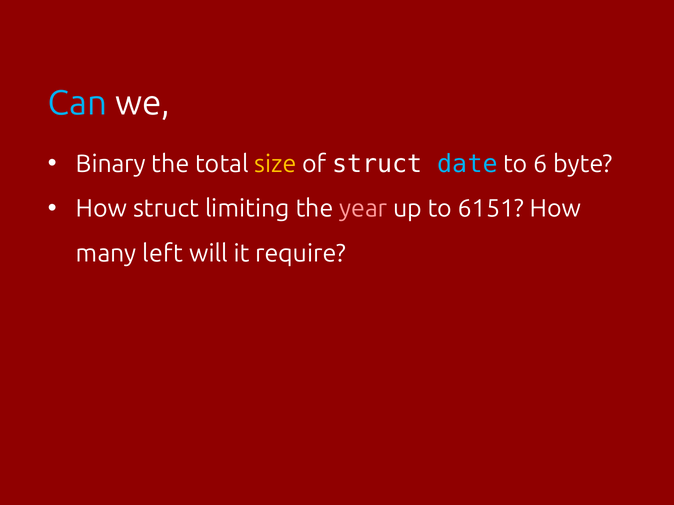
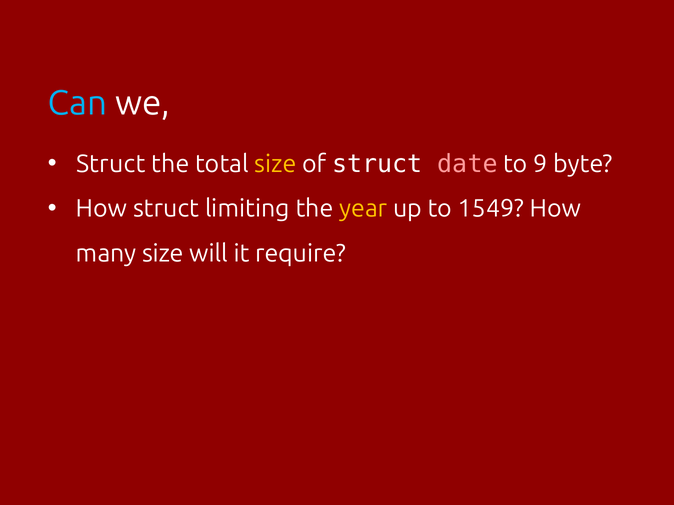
Binary at (111, 164): Binary -> Struct
date colour: light blue -> pink
6: 6 -> 9
year colour: pink -> yellow
6151: 6151 -> 1549
many left: left -> size
